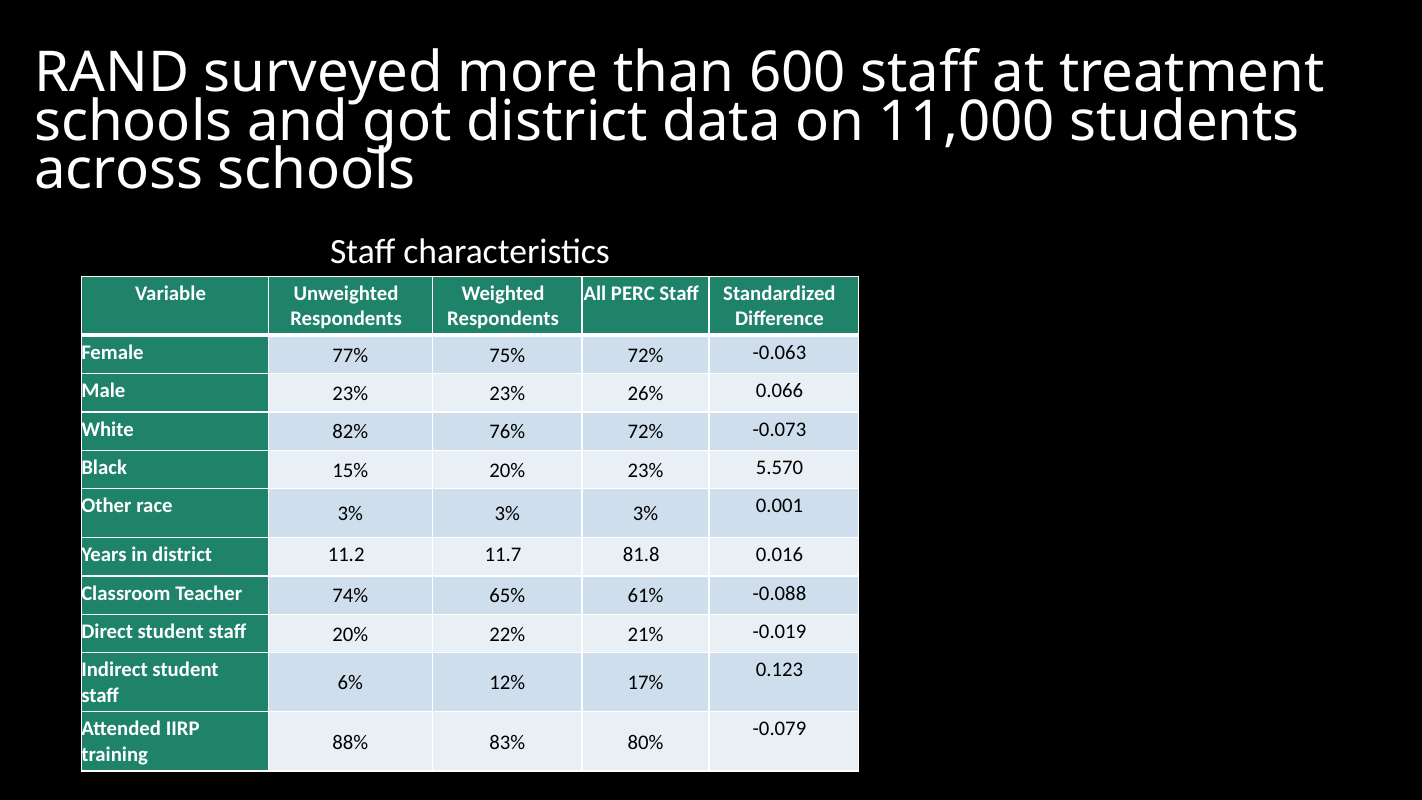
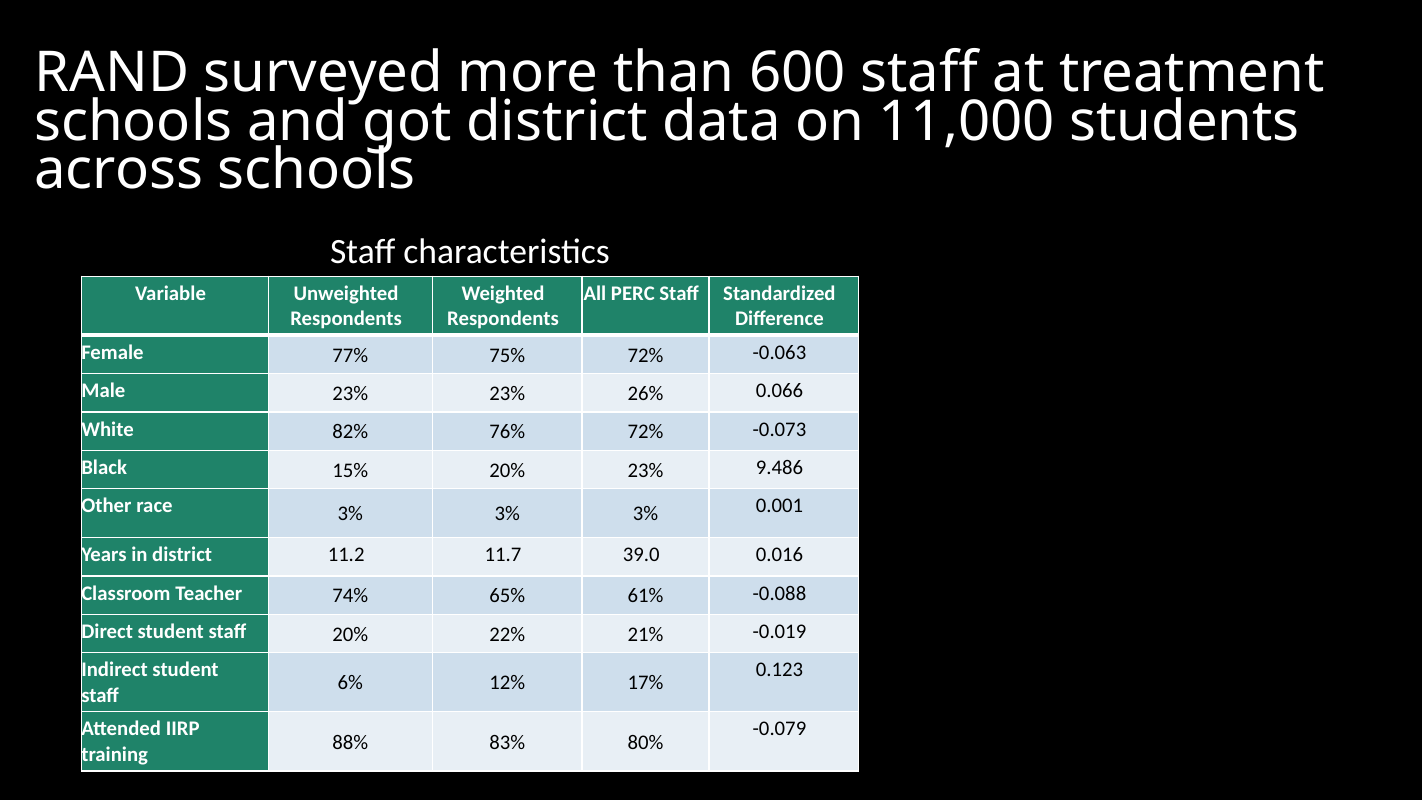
5.570: 5.570 -> 9.486
81.8: 81.8 -> 39.0
